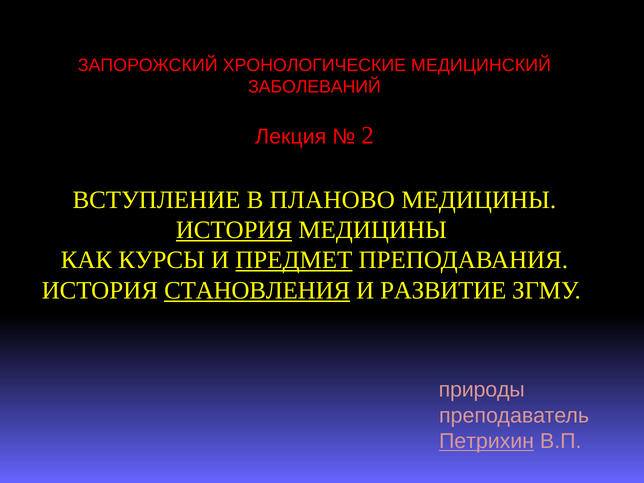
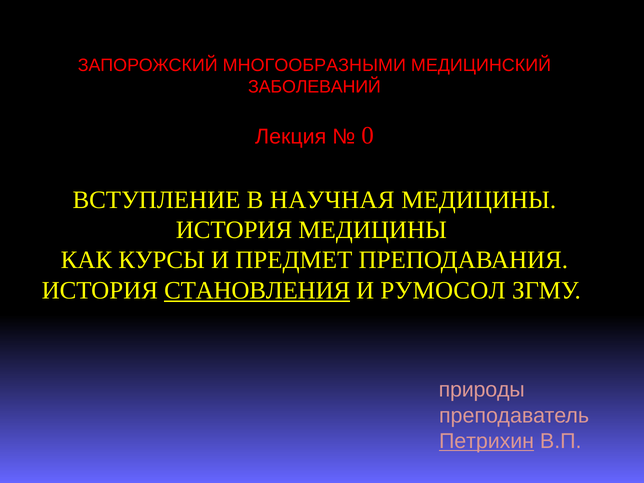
ХРОНОЛОГИЧЕСКИЕ: ХРОНОЛОГИЧЕСКИЕ -> МНОГООБРАЗНЫМИ
2: 2 -> 0
ПЛАНОВО: ПЛАНОВО -> НАУЧНАЯ
ИСТОРИЯ at (234, 230) underline: present -> none
ПРЕДМЕТ underline: present -> none
РАЗВИТИЕ: РАЗВИТИЕ -> РУМОСОЛ
